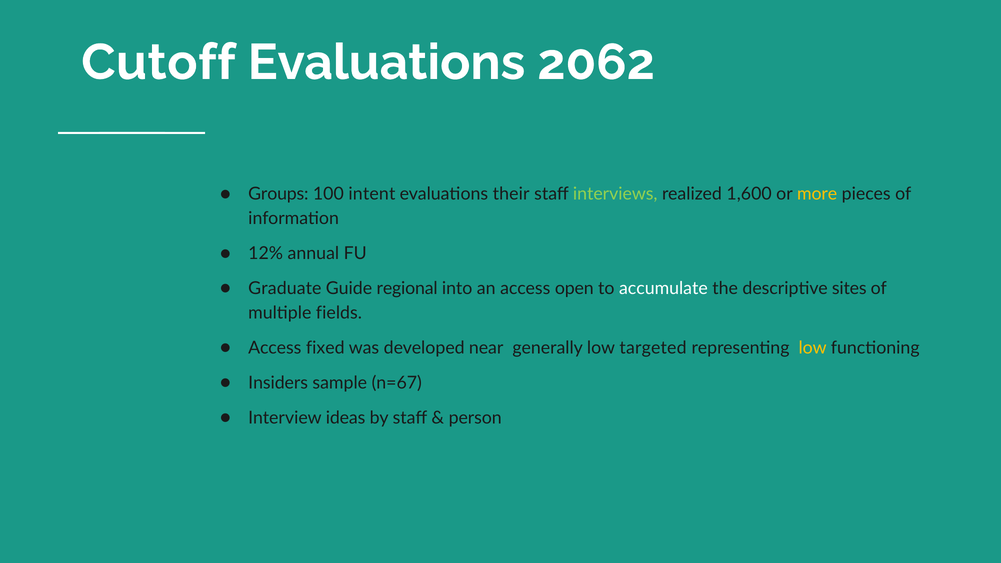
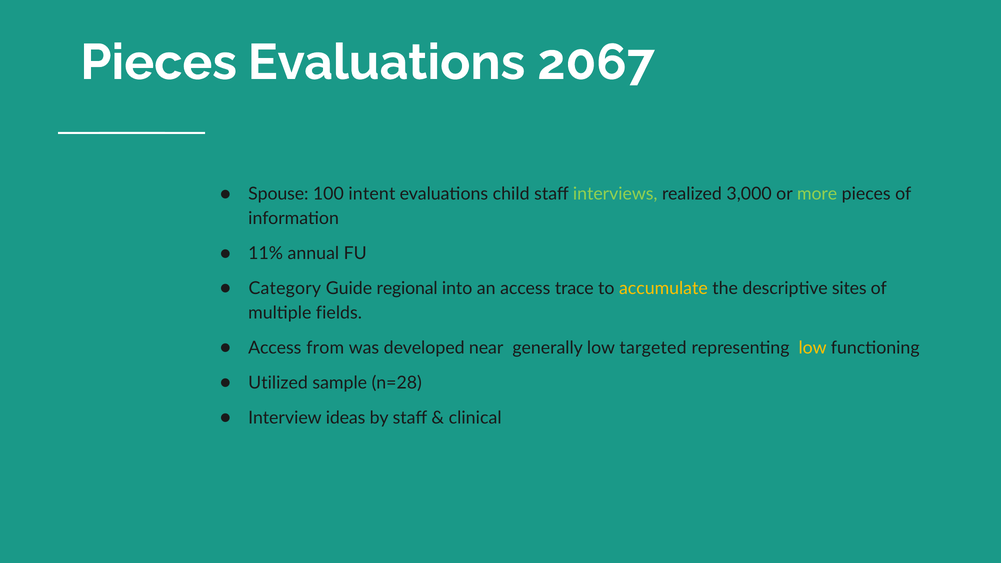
Cutoff at (158, 62): Cutoff -> Pieces
2062: 2062 -> 2067
Groups: Groups -> Spouse
their: their -> child
1,600: 1,600 -> 3,000
more colour: yellow -> light green
12%: 12% -> 11%
Graduate: Graduate -> Category
open: open -> trace
accumulate colour: white -> yellow
fixed: fixed -> from
Insiders: Insiders -> Utilized
n=67: n=67 -> n=28
person: person -> clinical
